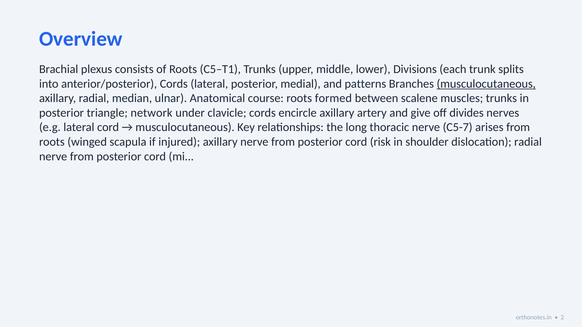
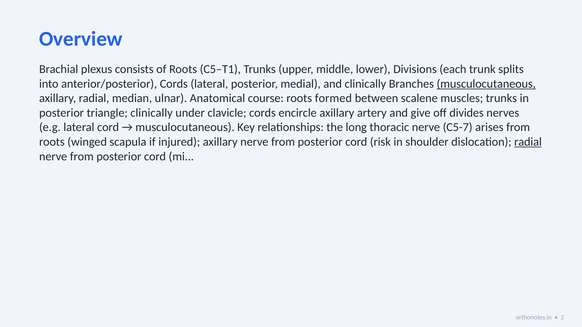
and patterns: patterns -> clinically
triangle network: network -> clinically
radial at (528, 142) underline: none -> present
